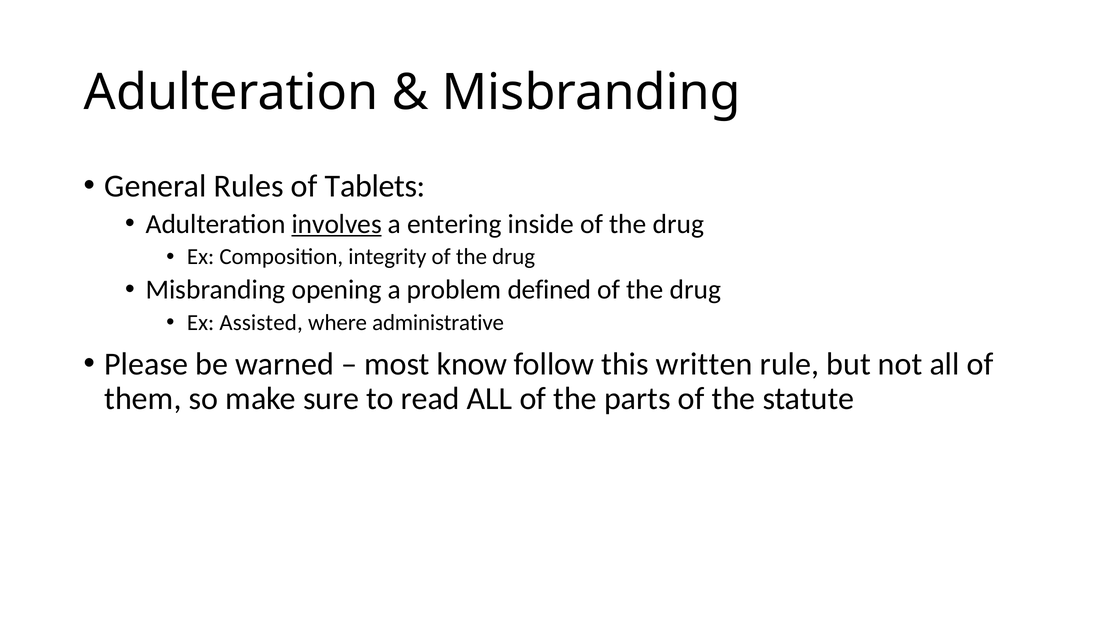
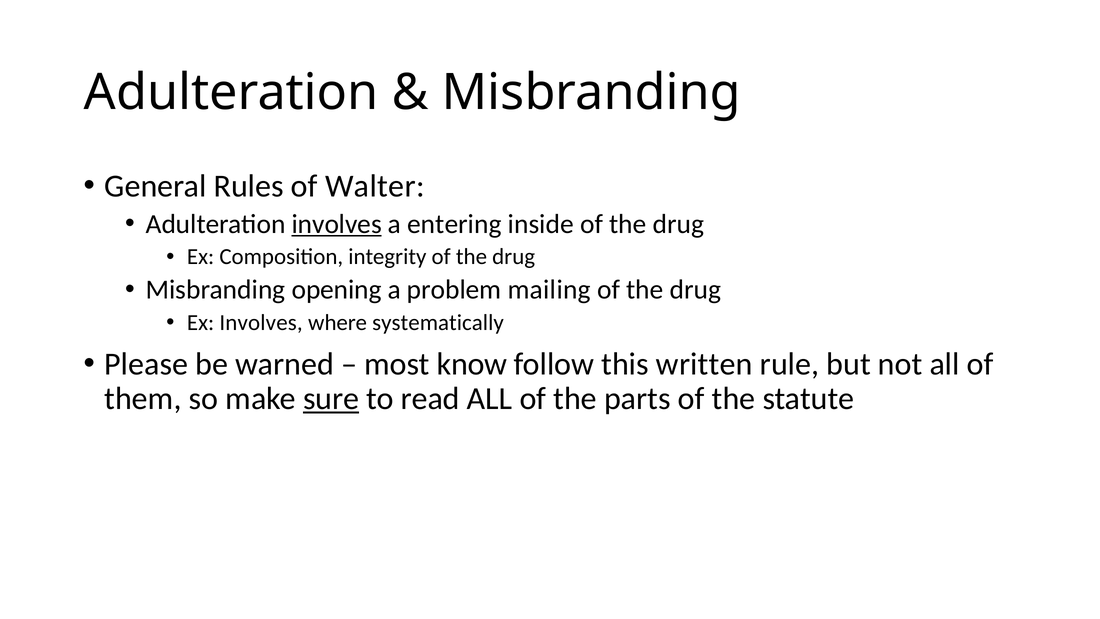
Tablets: Tablets -> Walter
defined: defined -> mailing
Ex Assisted: Assisted -> Involves
administrative: administrative -> systematically
sure underline: none -> present
